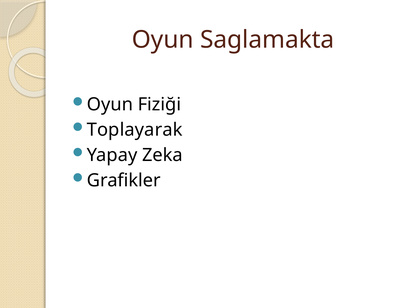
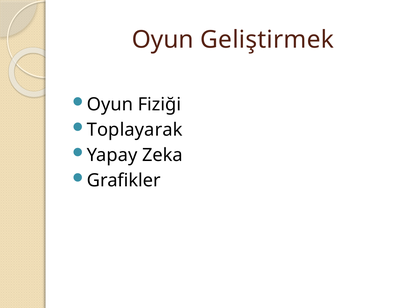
Saglamakta: Saglamakta -> Geliştirmek
